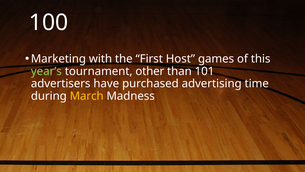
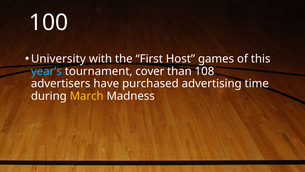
Marketing: Marketing -> University
year’s colour: light green -> light blue
other: other -> cover
101: 101 -> 108
